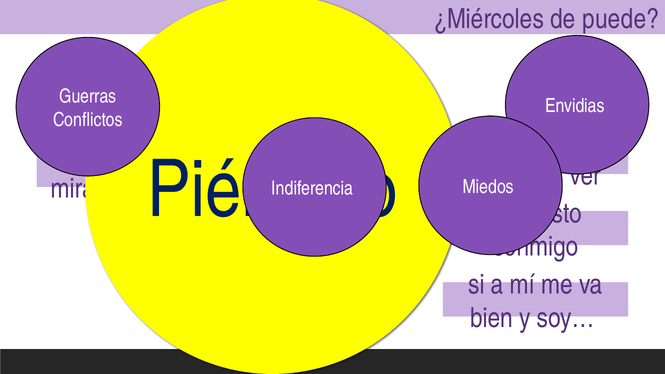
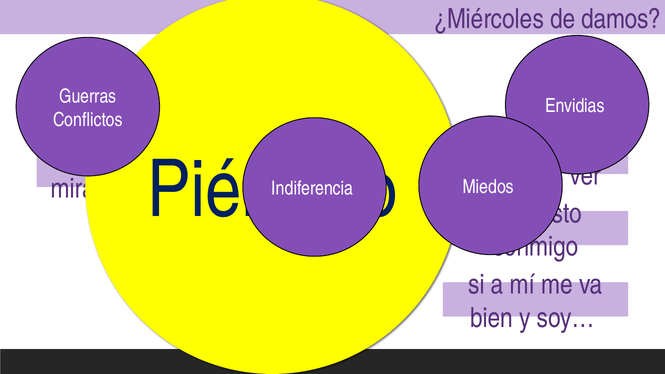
puede: puede -> damos
